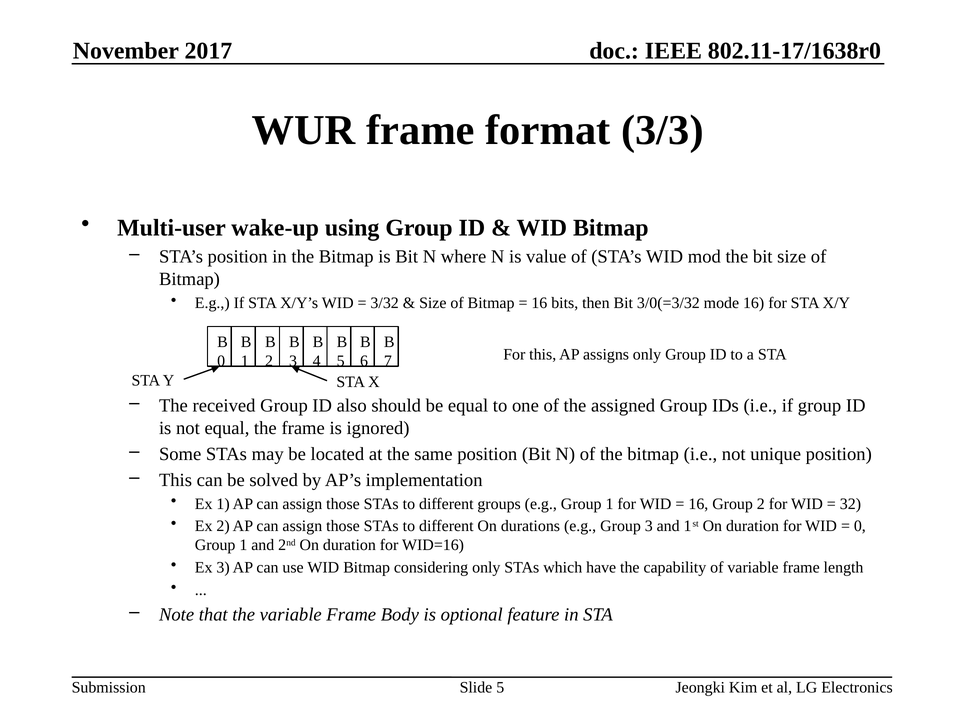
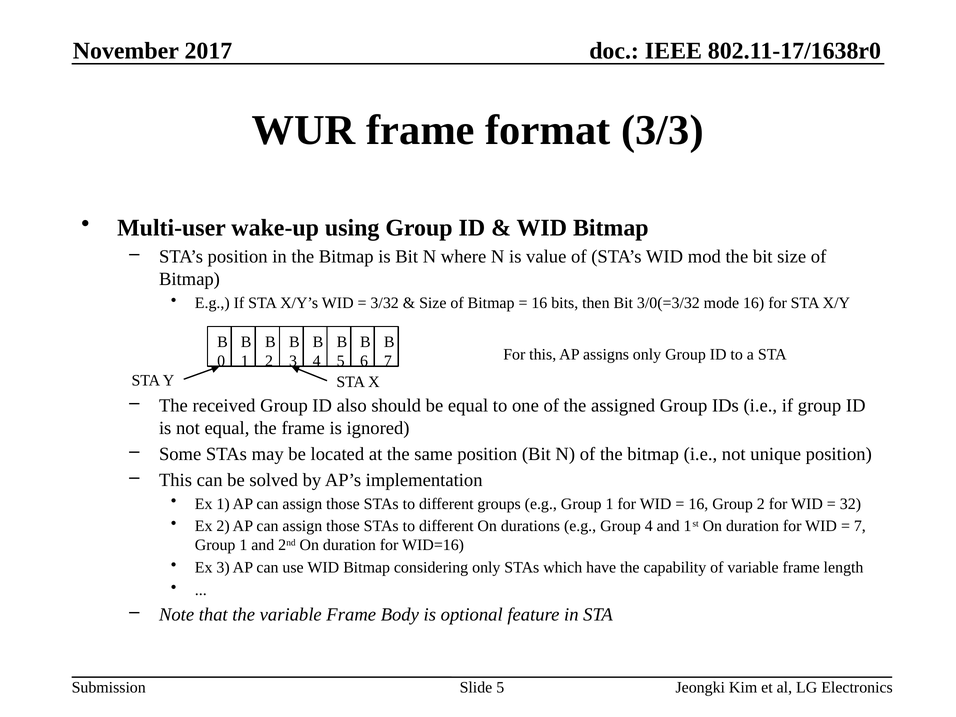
Group 3: 3 -> 4
0 at (860, 526): 0 -> 7
